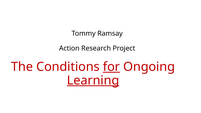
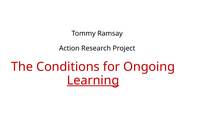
for underline: present -> none
